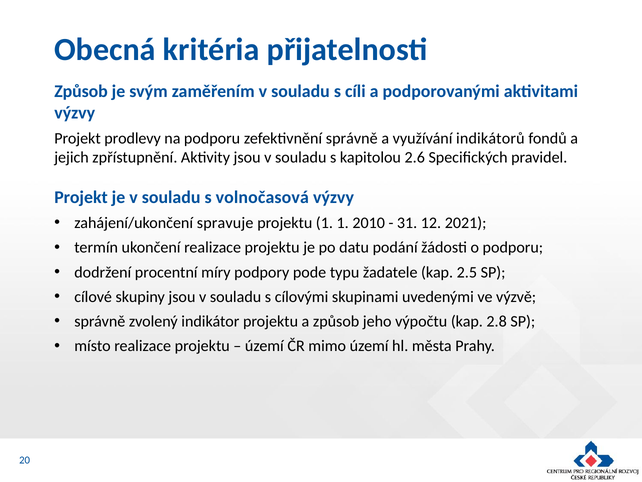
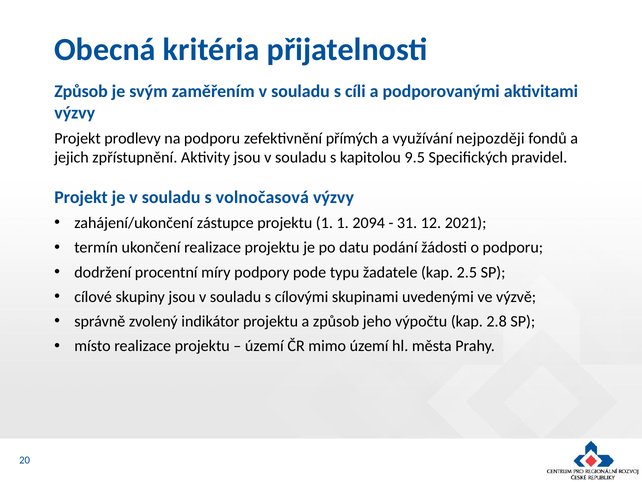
zefektivnění správně: správně -> přímých
indikátorů: indikátorů -> nejpozději
2.6: 2.6 -> 9.5
spravuje: spravuje -> zástupce
2010: 2010 -> 2094
